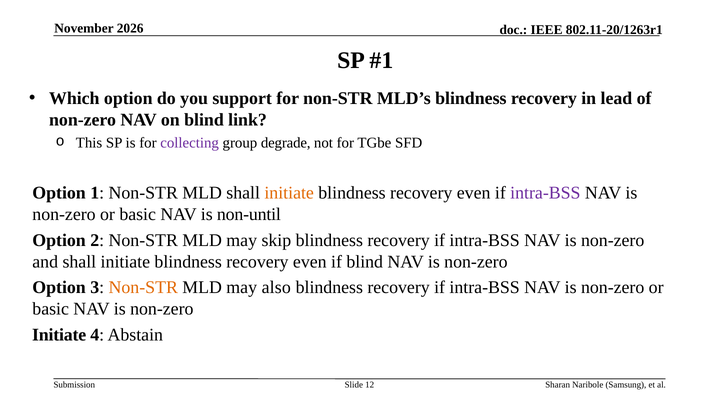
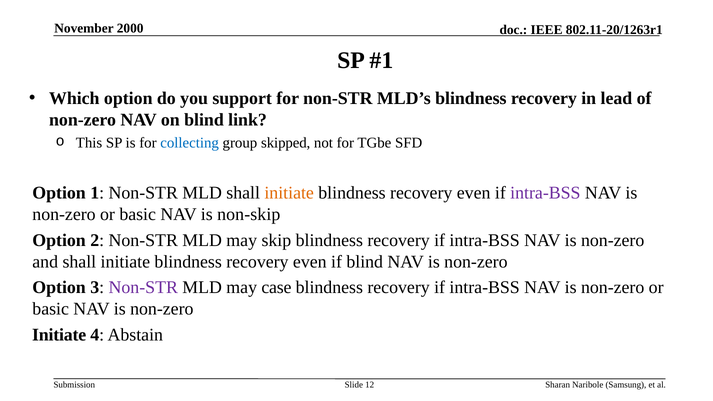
2026: 2026 -> 2000
collecting colour: purple -> blue
degrade: degrade -> skipped
non-until: non-until -> non-skip
Non-STR at (143, 288) colour: orange -> purple
also: also -> case
